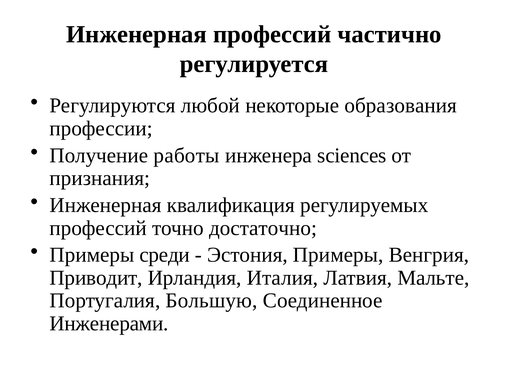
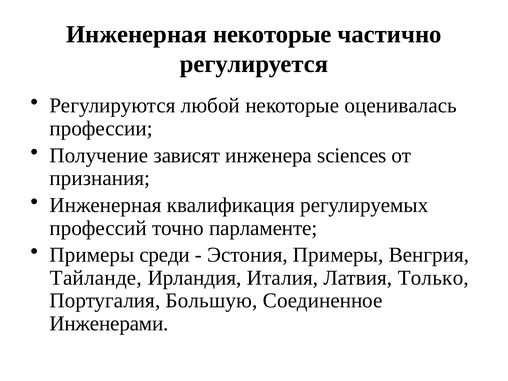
Инженерная профессий: профессий -> некоторые
образования: образования -> оценивалась
работы: работы -> зависят
достаточно: достаточно -> парламенте
Приводит: Приводит -> Тайланде
Мальте: Мальте -> Только
